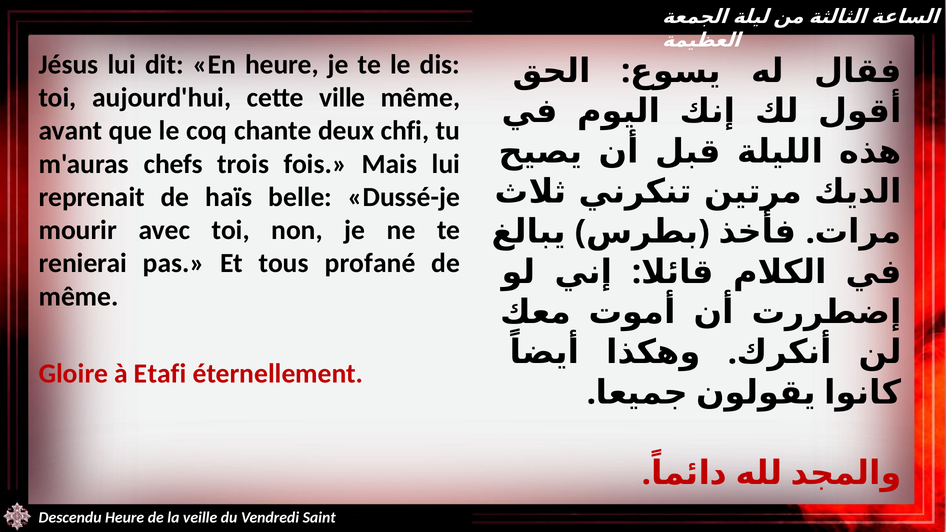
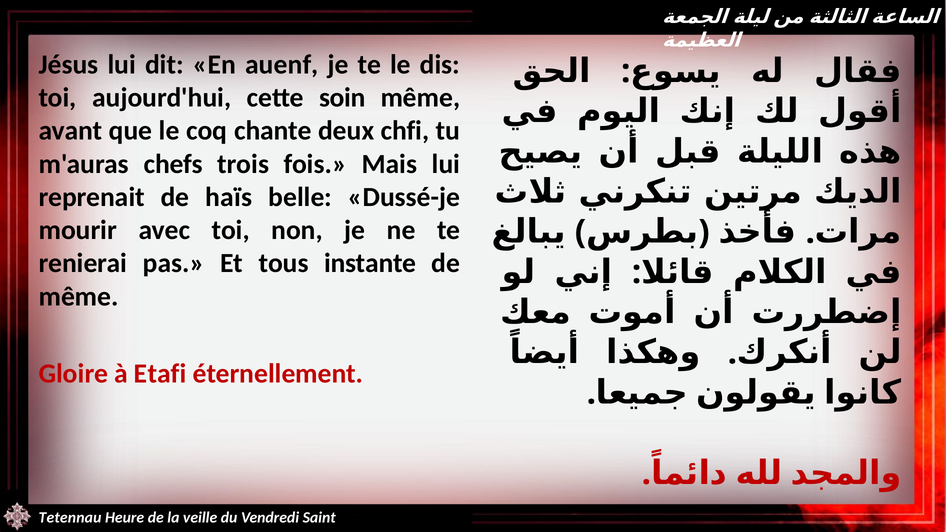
En heure: heure -> auenf
ville: ville -> soin
profané: profané -> instante
Descendu: Descendu -> Tetennau
